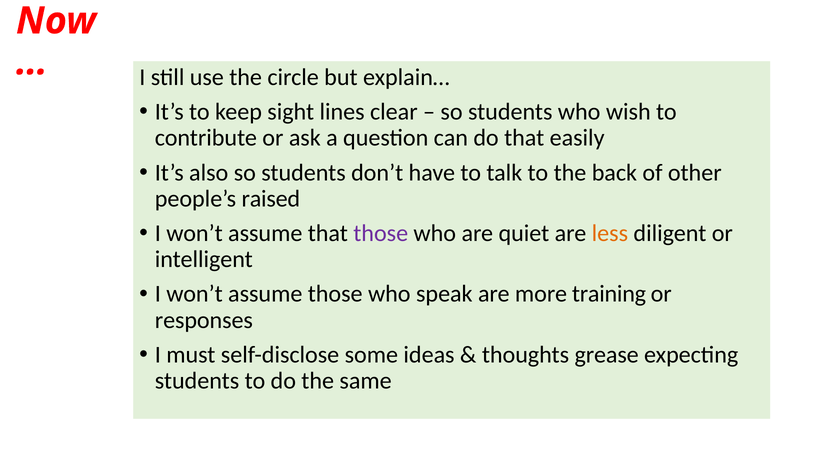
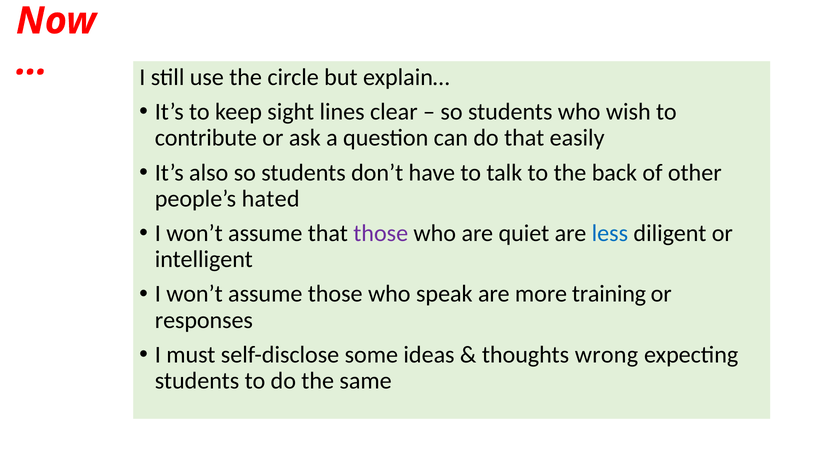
raised: raised -> hated
less colour: orange -> blue
grease: grease -> wrong
